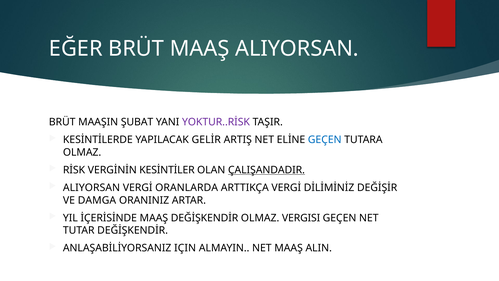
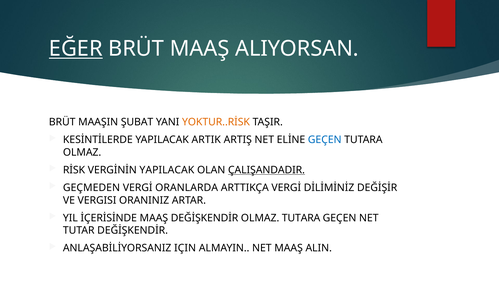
EĞER underline: none -> present
YOKTUR..RİSK colour: purple -> orange
GELİR: GELİR -> ARTIK
VERGİNİN KESİNTİLER: KESİNTİLER -> YAPILACAK
ALIYORSAN at (91, 188): ALIYORSAN -> GEÇMEDEN
DAMGA: DAMGA -> VERGISI
OLMAZ VERGISI: VERGISI -> TUTARA
